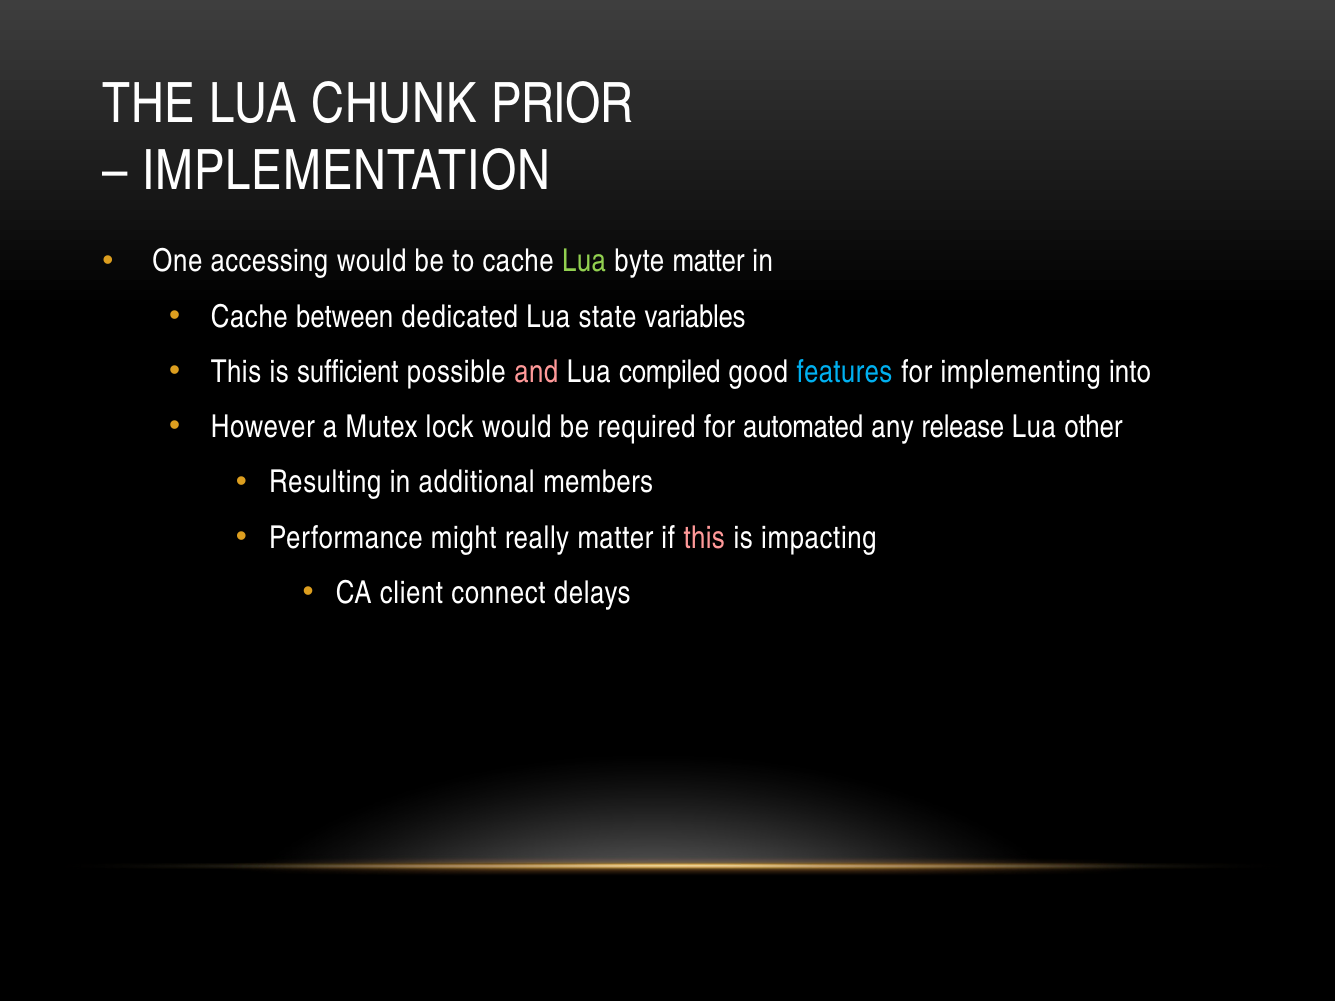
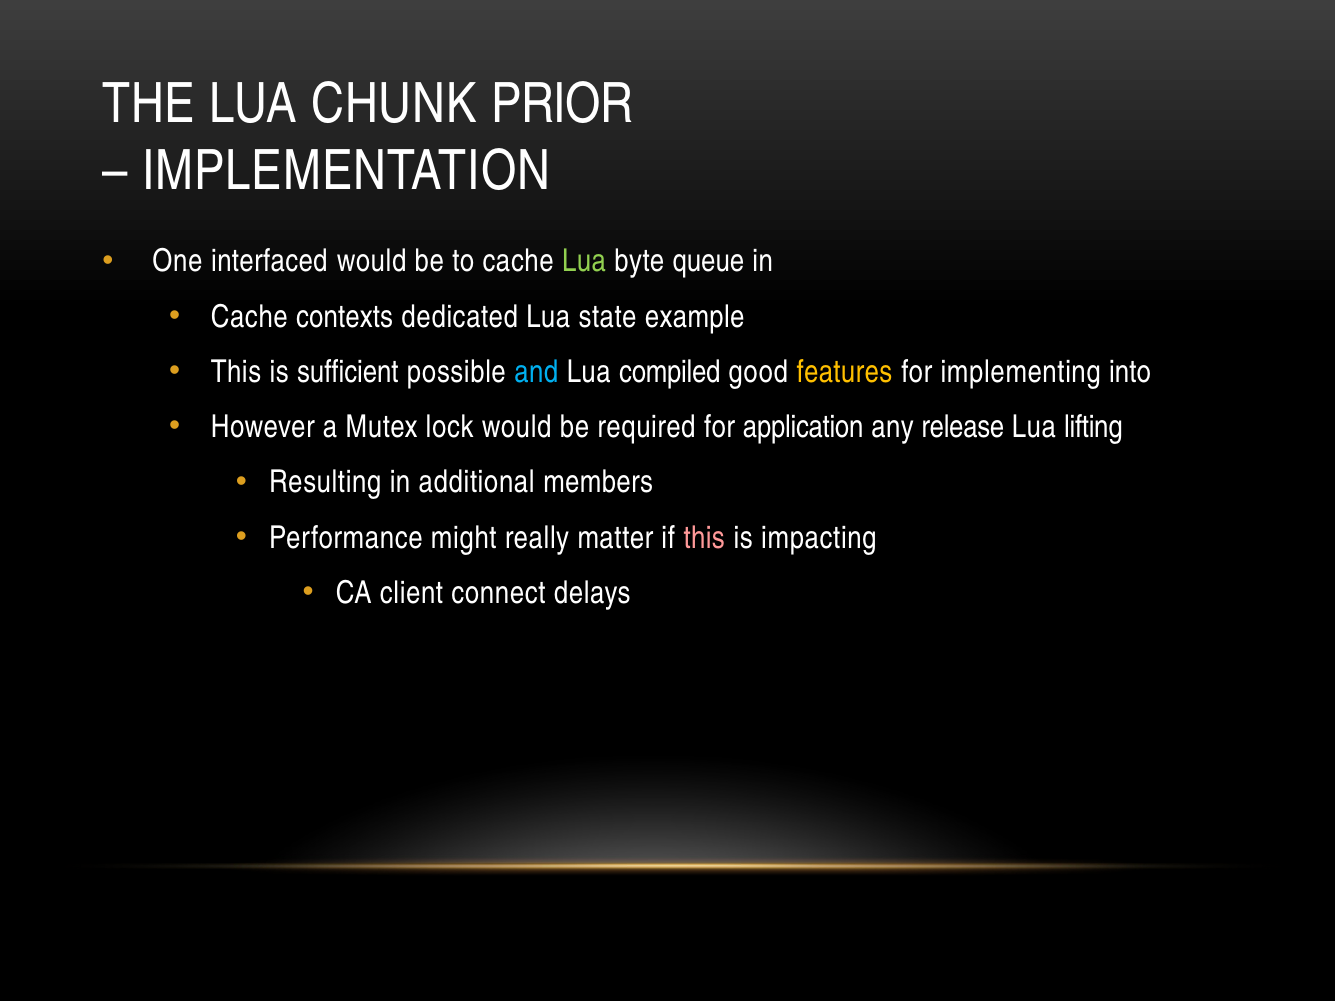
accessing: accessing -> interfaced
byte matter: matter -> queue
between: between -> contexts
variables: variables -> example
and colour: pink -> light blue
features colour: light blue -> yellow
automated: automated -> application
other: other -> lifting
